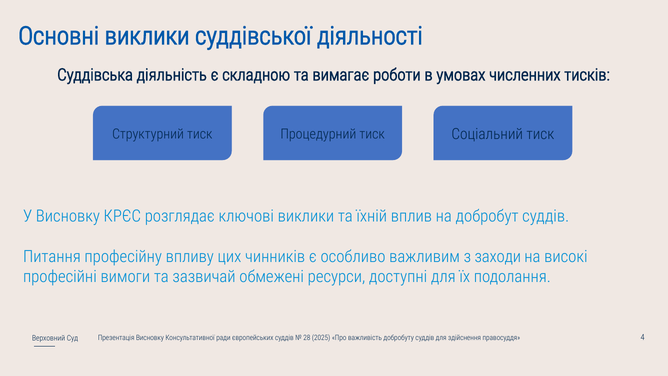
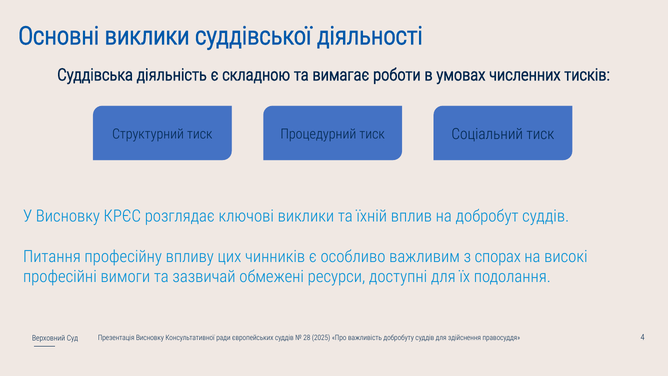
заходи: заходи -> спорах
